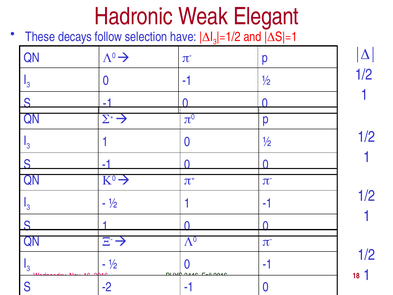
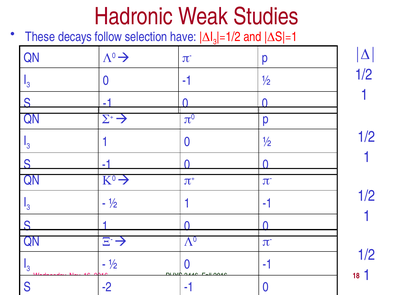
Elegant: Elegant -> Studies
